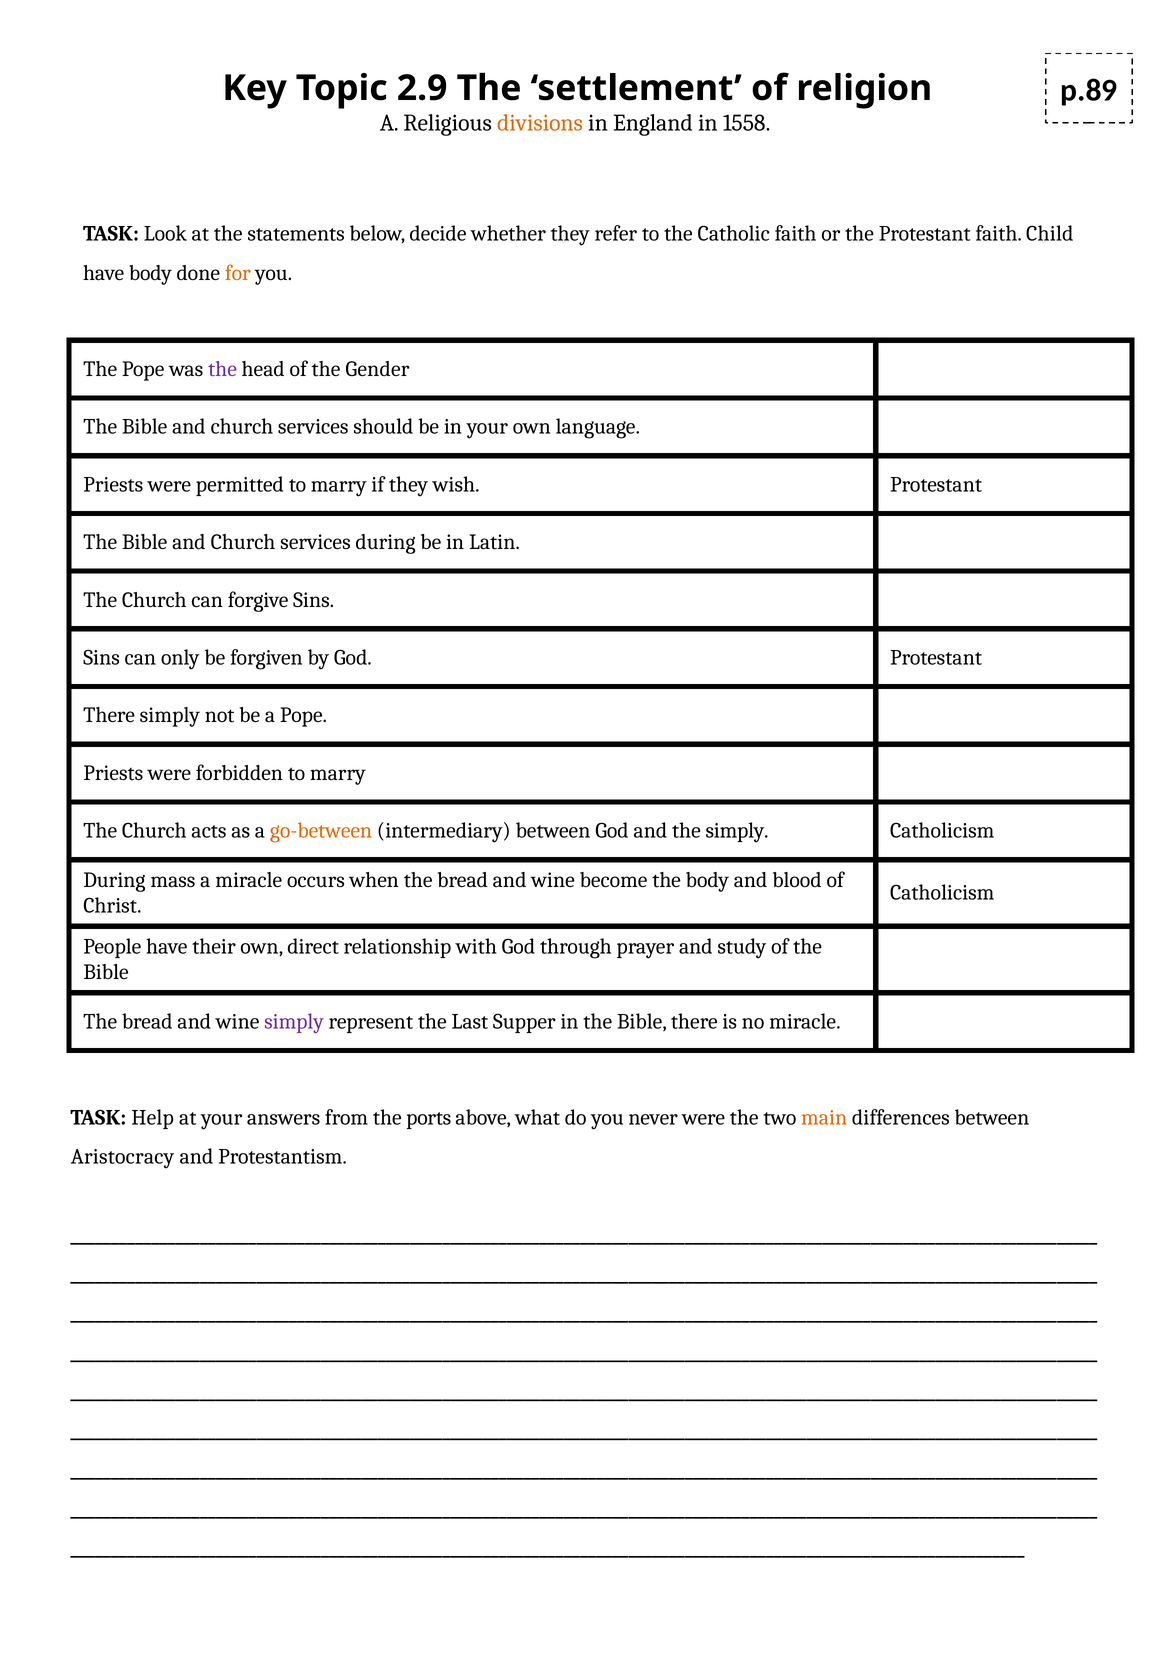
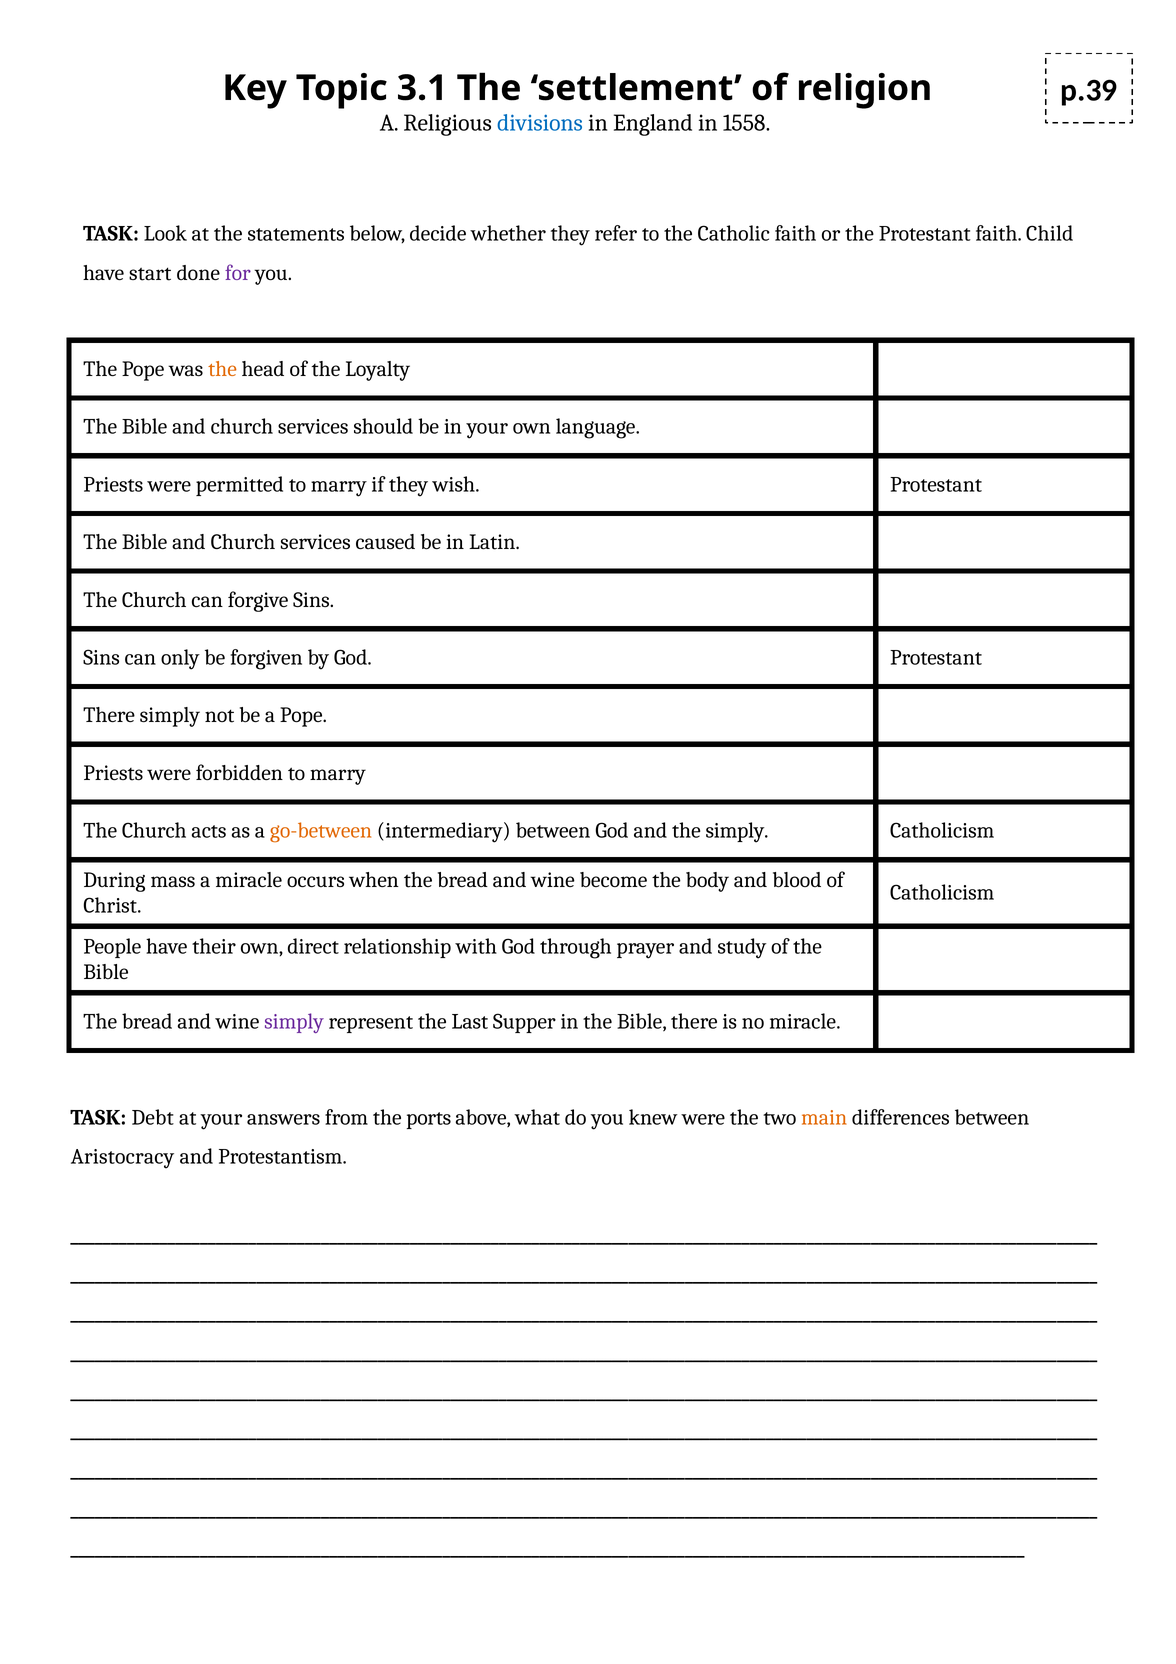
p.89: p.89 -> p.39
2.9: 2.9 -> 3.1
divisions colour: orange -> blue
have body: body -> start
for colour: orange -> purple
the at (223, 369) colour: purple -> orange
Gender: Gender -> Loyalty
services during: during -> caused
Help: Help -> Debt
never: never -> knew
